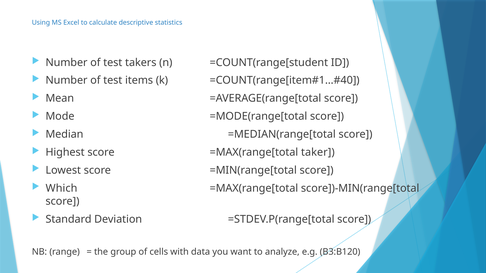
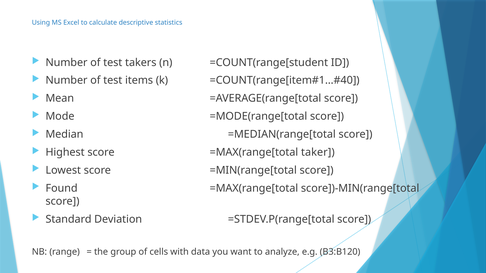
Which: Which -> Found
